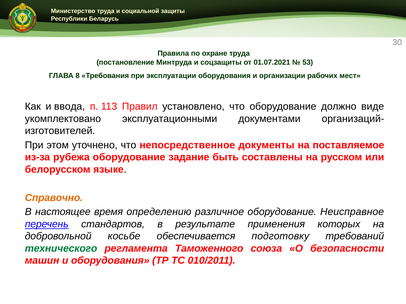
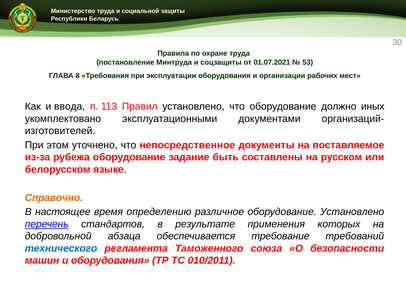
виде: виде -> иных
оборудование Неисправное: Неисправное -> Установлено
косьбе: косьбе -> абзаца
подготовку: подготовку -> требование
технического colour: green -> blue
